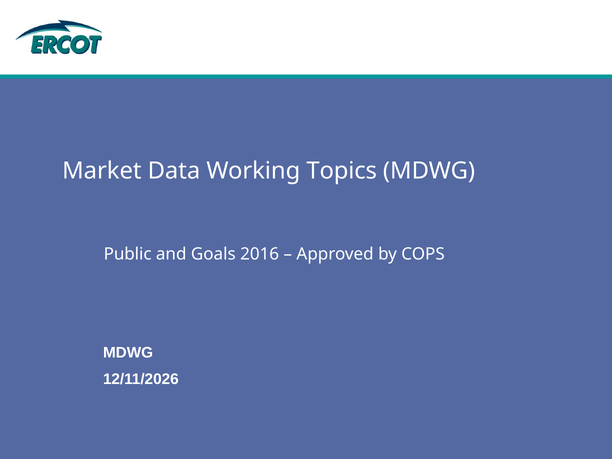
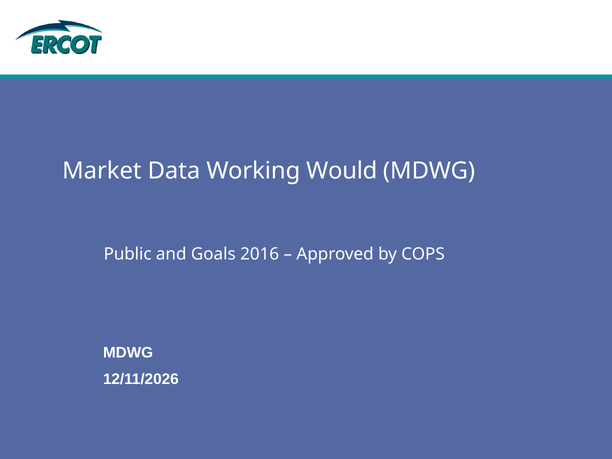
Topics: Topics -> Would
